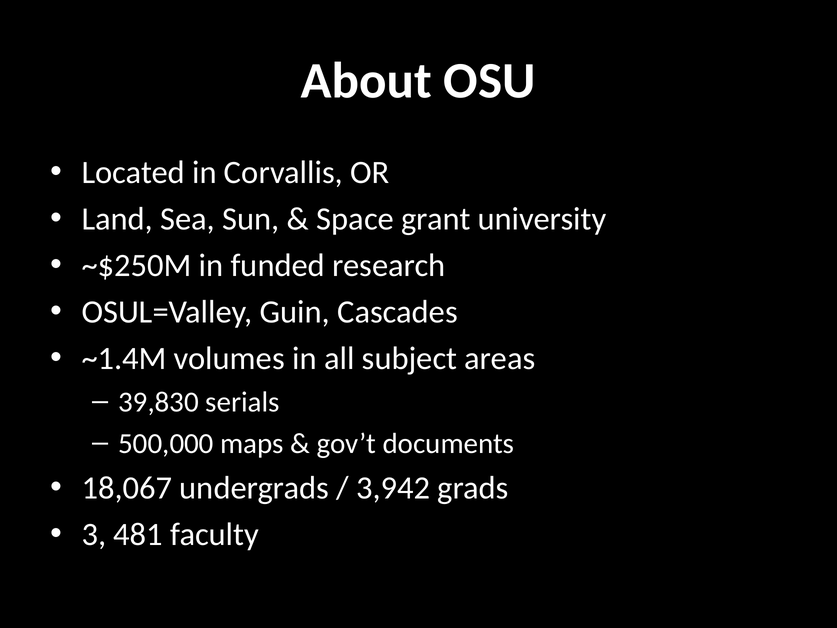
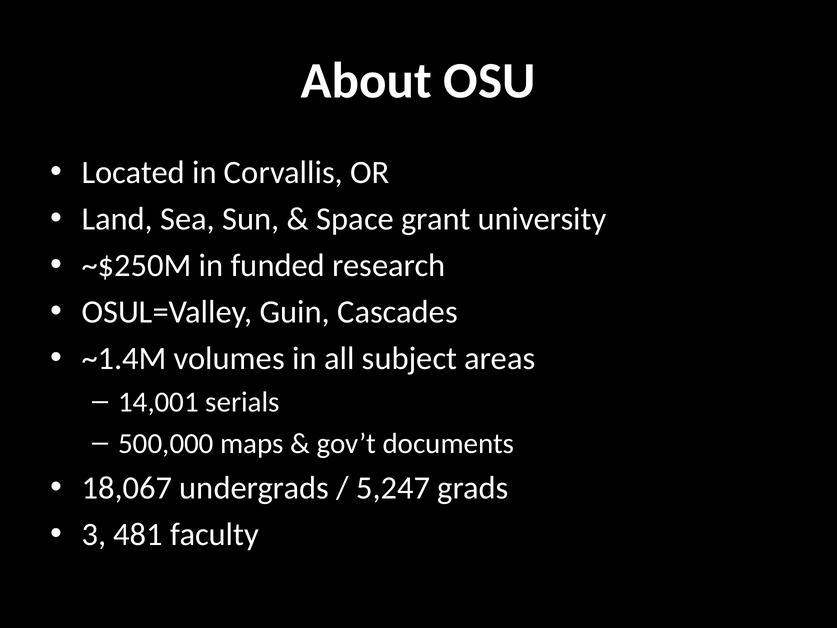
39,830: 39,830 -> 14,001
3,942: 3,942 -> 5,247
